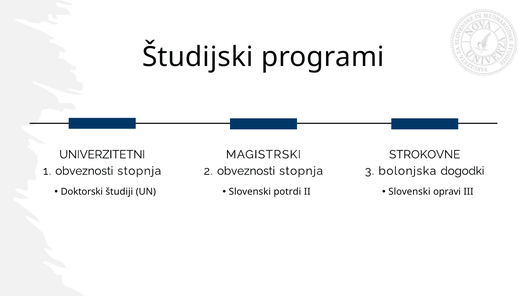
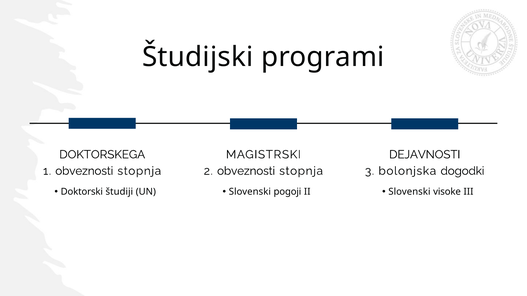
UNIVERZITETNI: UNIVERZITETNI -> DOKTORSKEGA
STROKOVNE: STROKOVNE -> DEJAVNOSTI
potrdi: potrdi -> pogoji
opravi: opravi -> visoke
